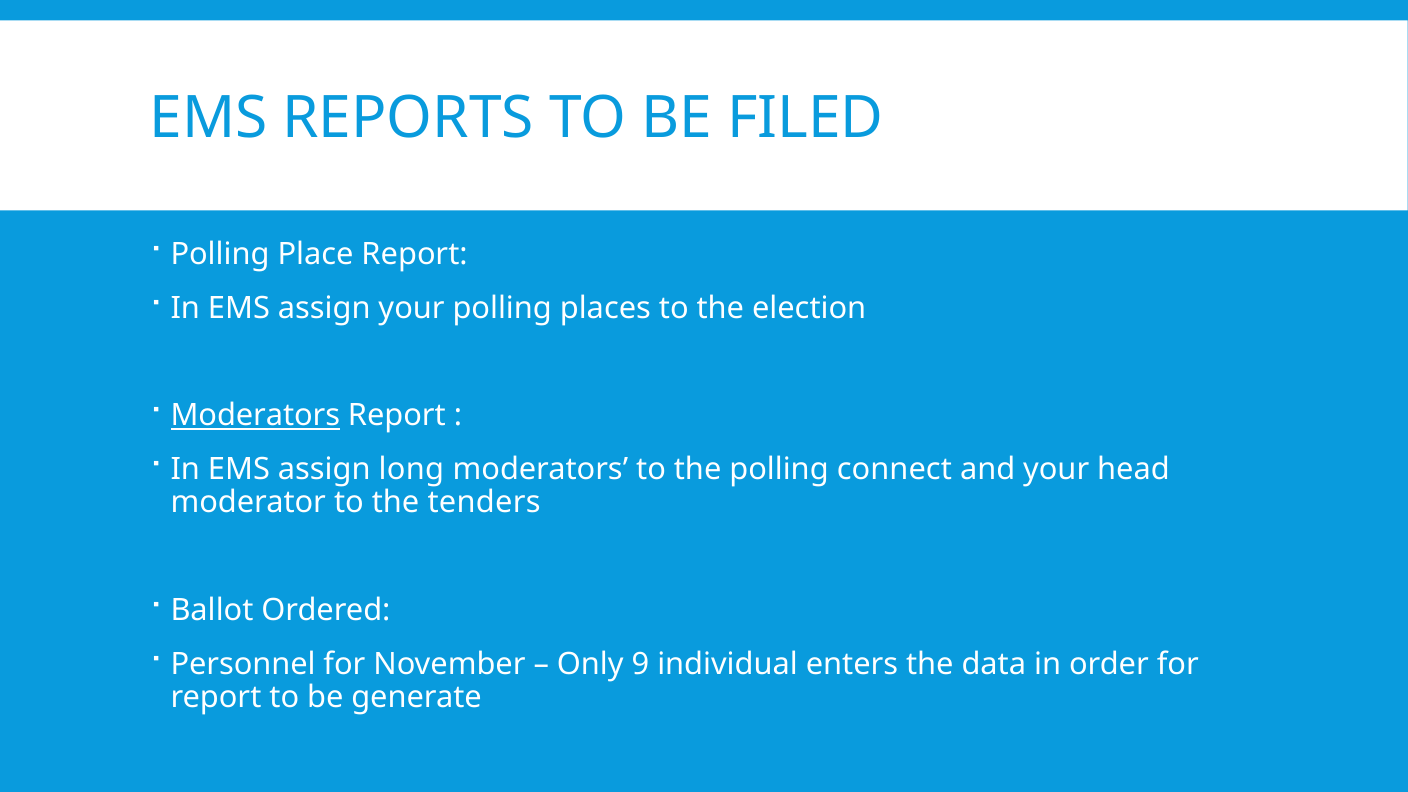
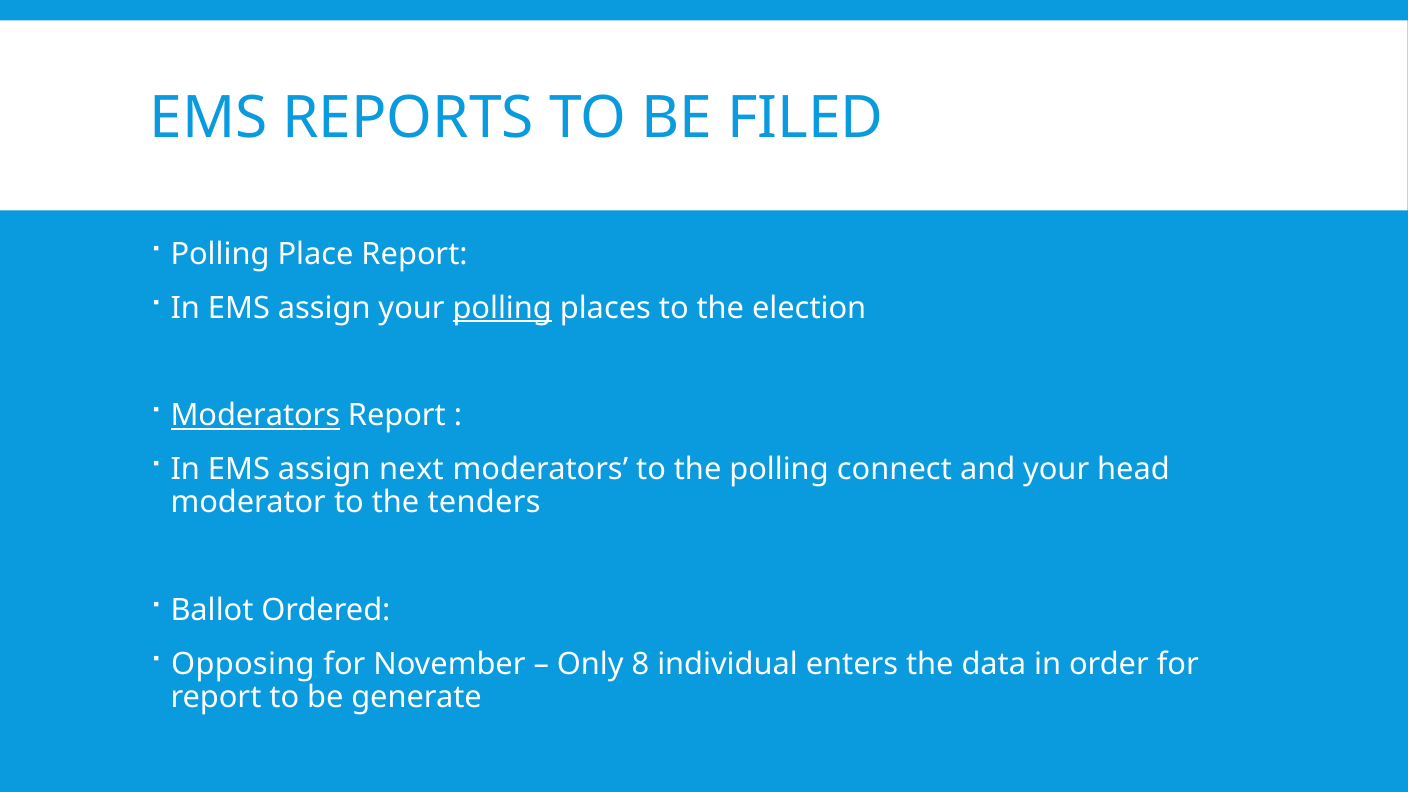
polling at (502, 308) underline: none -> present
long: long -> next
Personnel: Personnel -> Opposing
9: 9 -> 8
